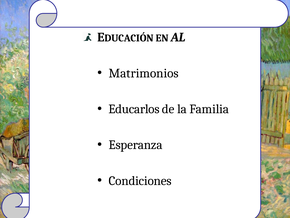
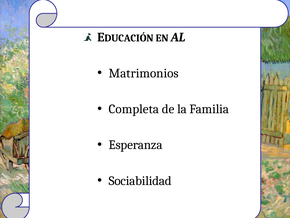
Educarlos: Educarlos -> Completa
Condiciones: Condiciones -> Sociabilidad
